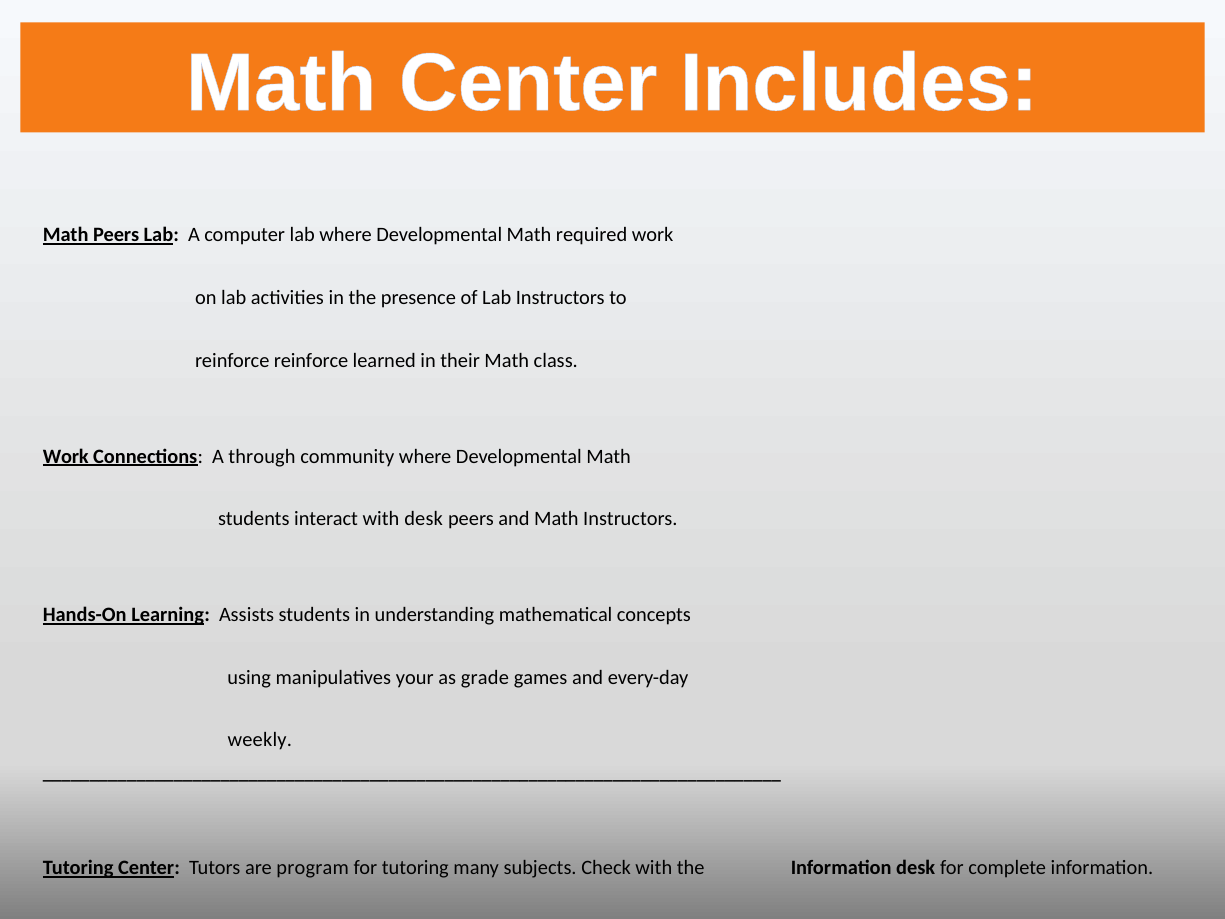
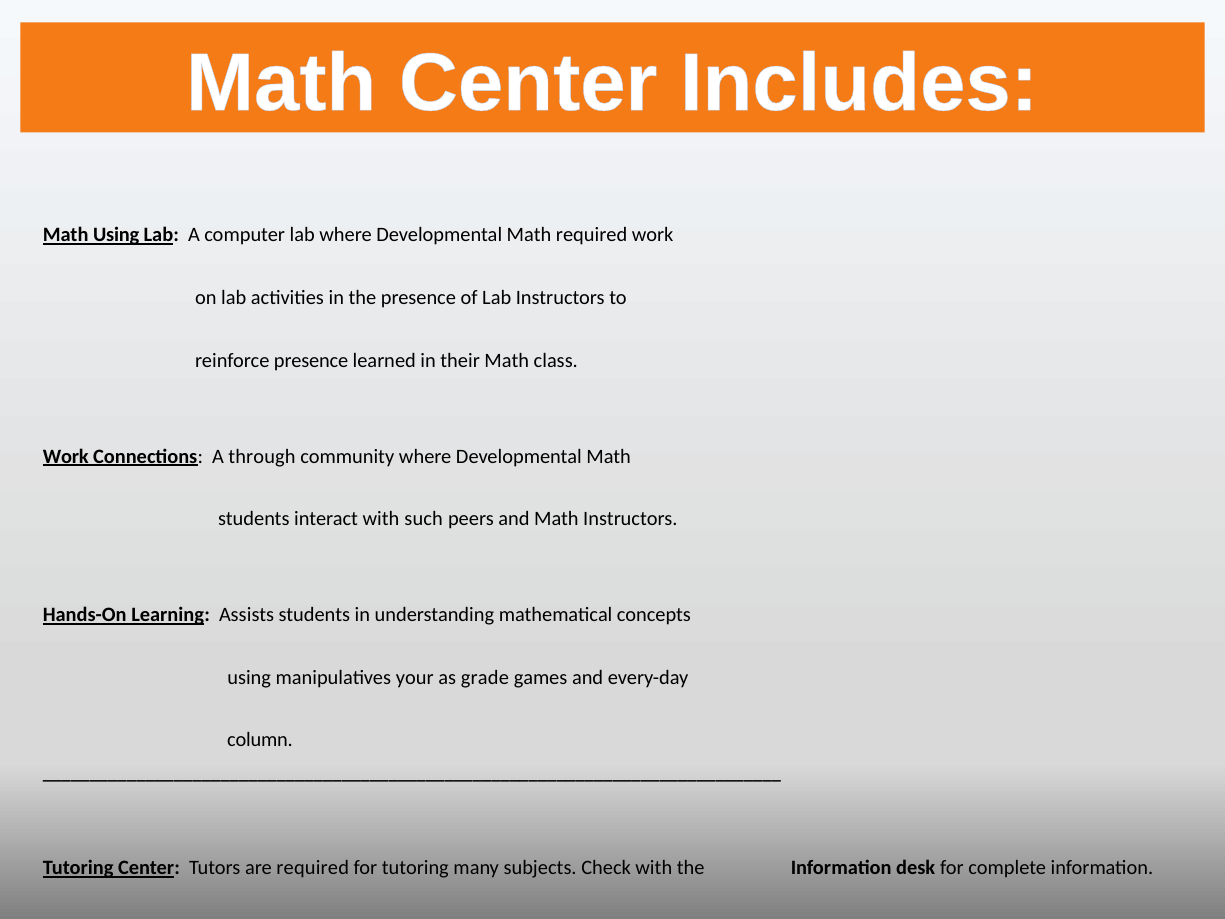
Math Peers: Peers -> Using
reinforce reinforce: reinforce -> presence
with desk: desk -> such
weekly: weekly -> column
are program: program -> required
